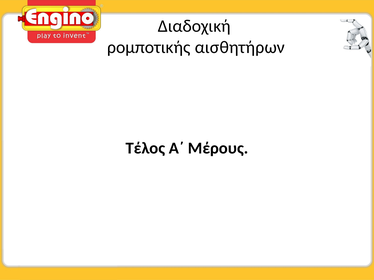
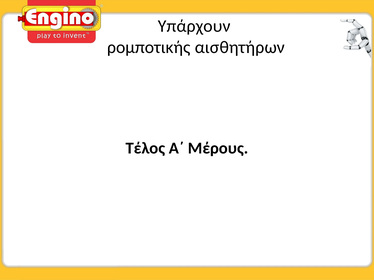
Διαδοχική: Διαδοχική -> Υπάρχουν
